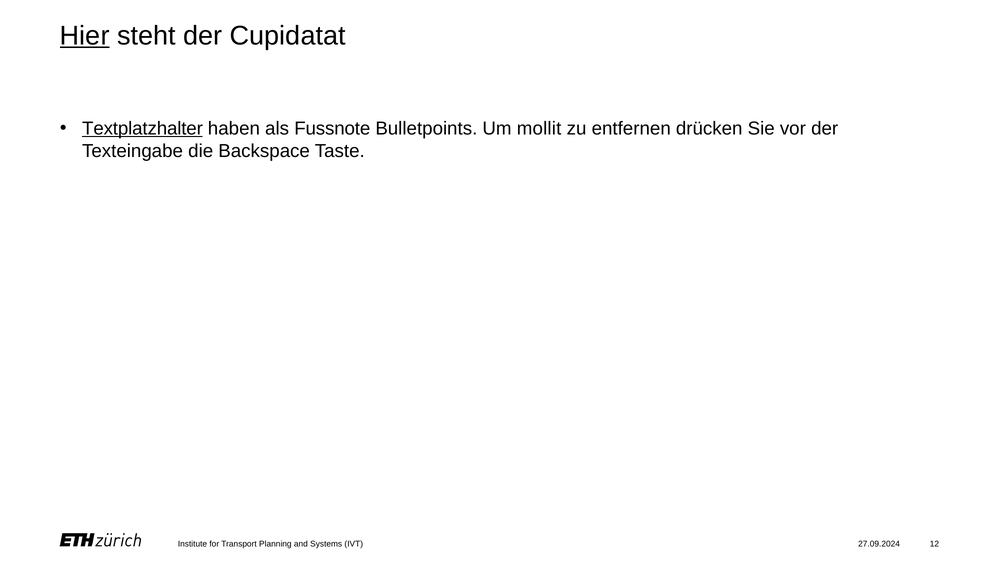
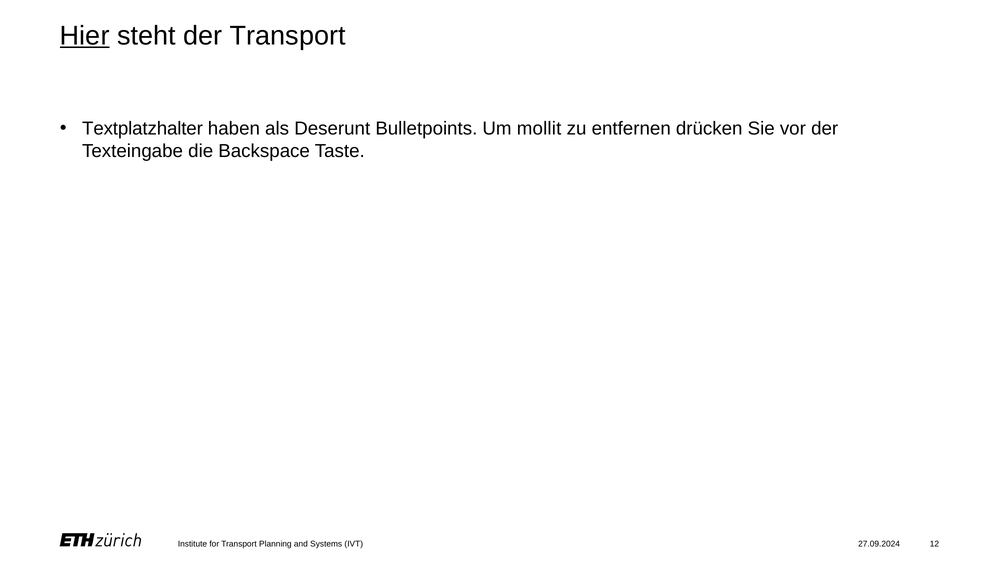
der Cupidatat: Cupidatat -> Transport
Textplatzhalter underline: present -> none
Fussnote: Fussnote -> Deserunt
